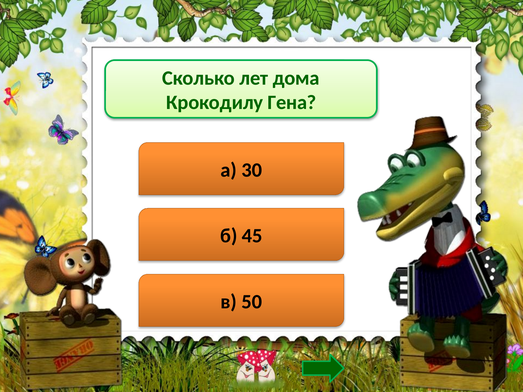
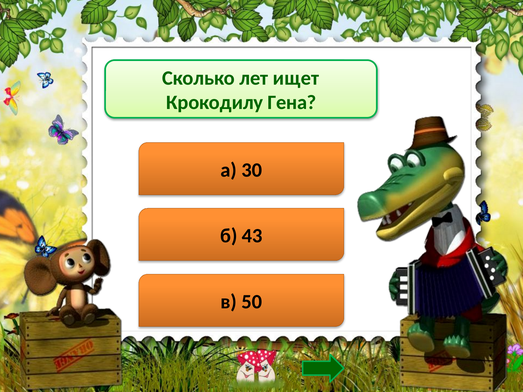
дома: дома -> ищет
45: 45 -> 43
